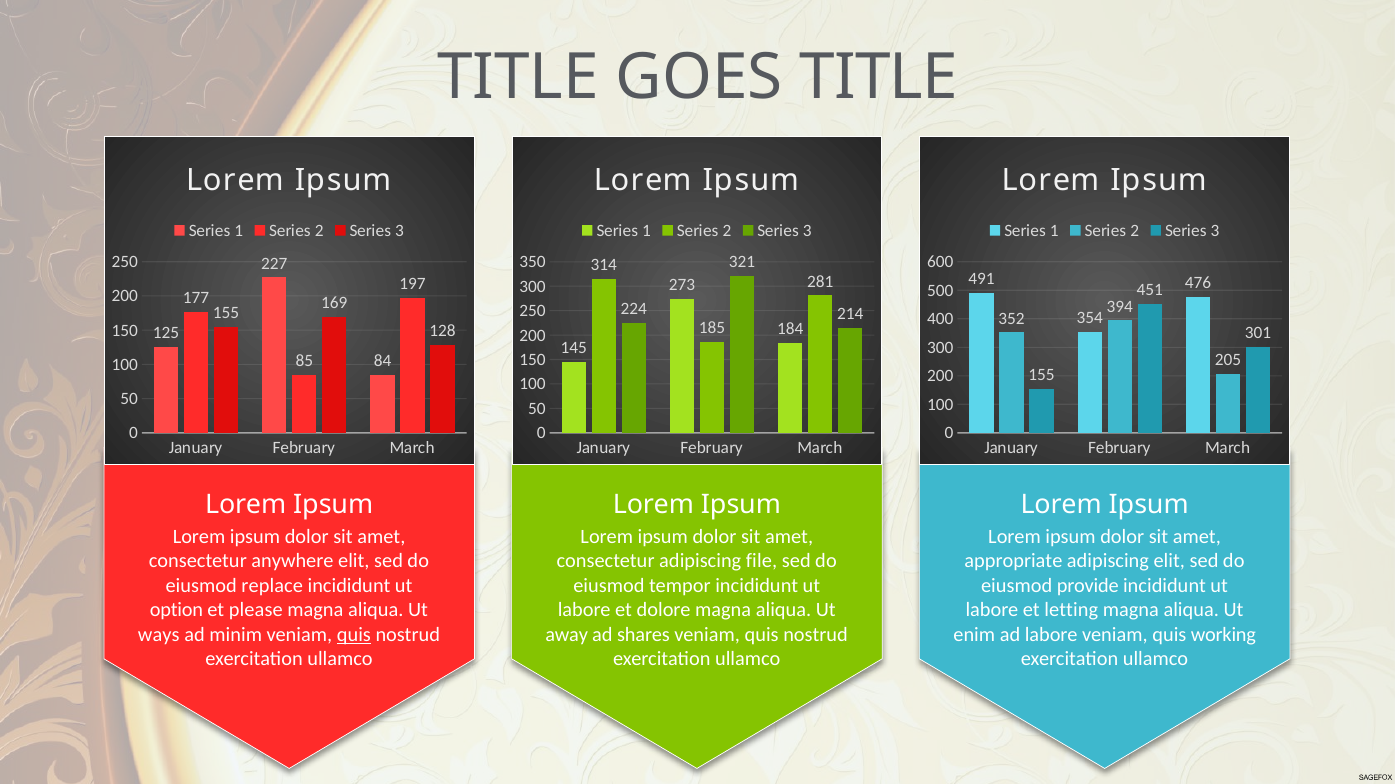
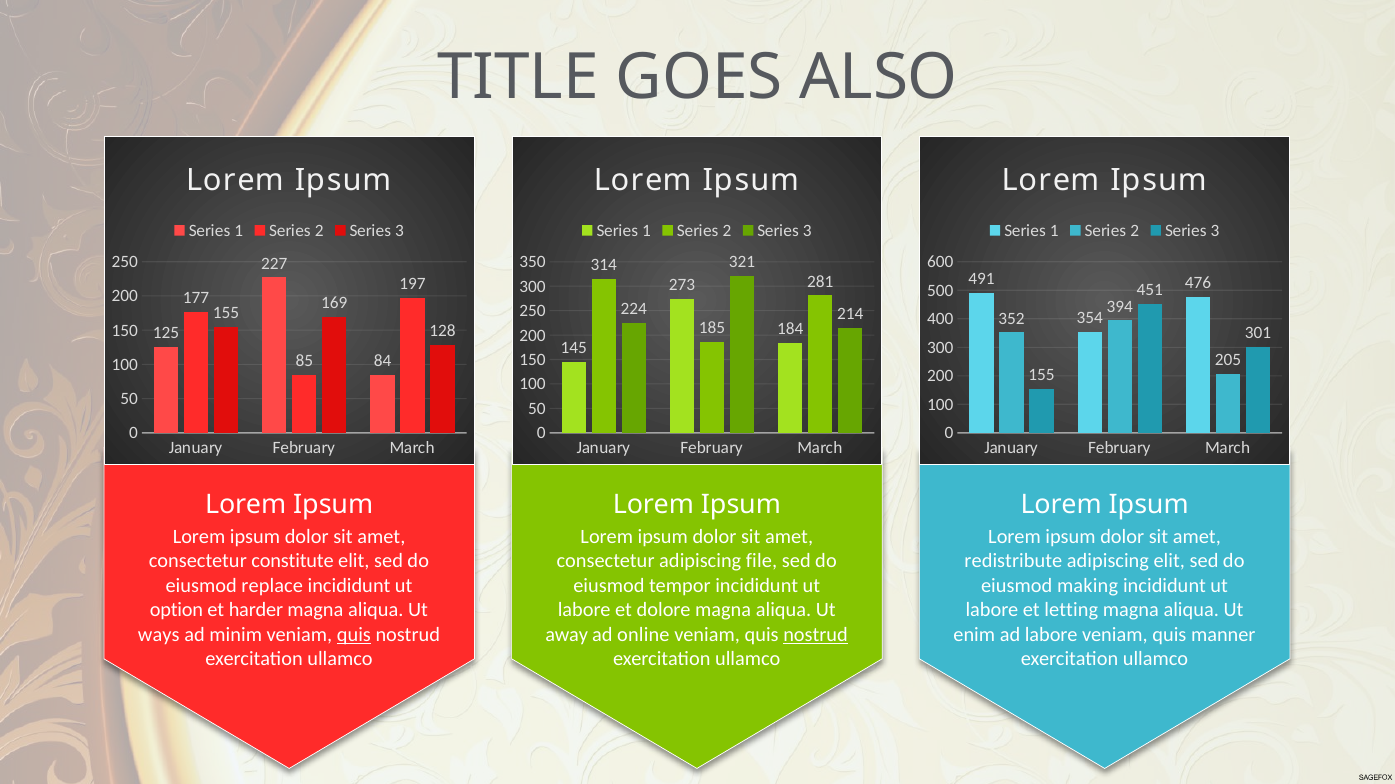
GOES TITLE: TITLE -> ALSO
anywhere: anywhere -> constitute
appropriate: appropriate -> redistribute
provide: provide -> making
please: please -> harder
shares: shares -> online
nostrud at (816, 635) underline: none -> present
working: working -> manner
